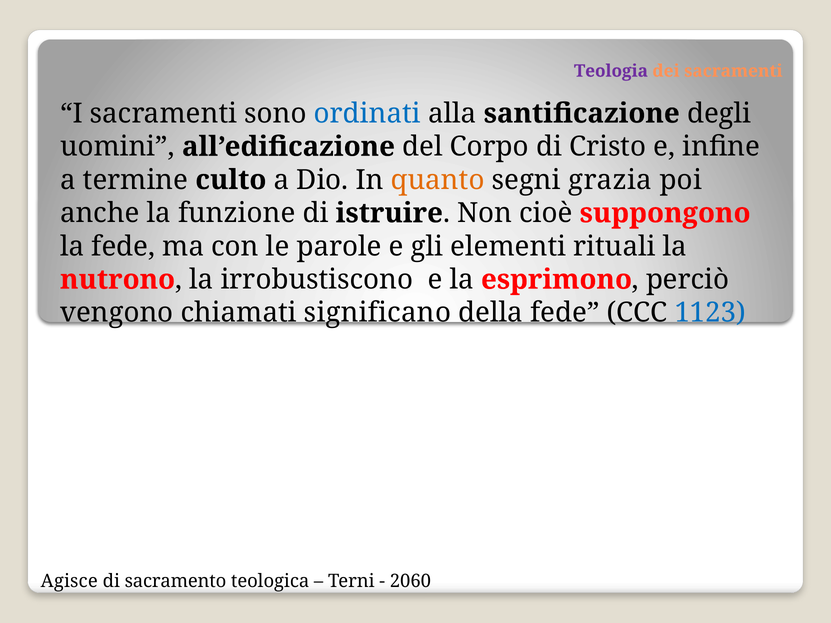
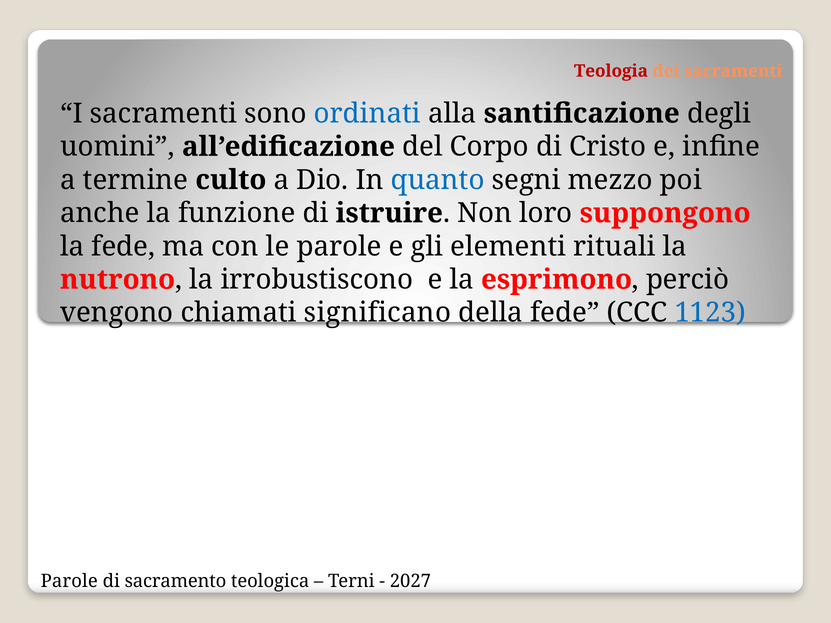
Teologia colour: purple -> red
quanto colour: orange -> blue
grazia: grazia -> mezzo
cioè: cioè -> loro
Agisce at (69, 581): Agisce -> Parole
2060: 2060 -> 2027
